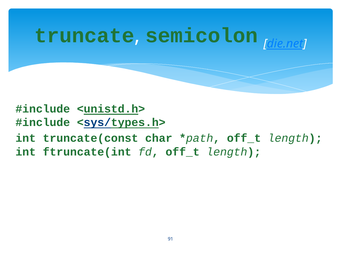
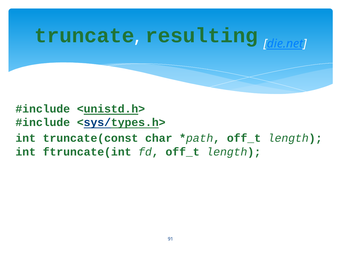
semicolon: semicolon -> resulting
